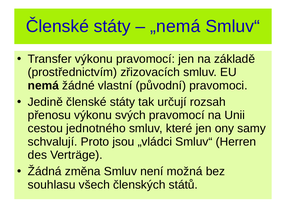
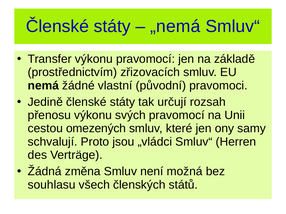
jednotného: jednotného -> omezených
